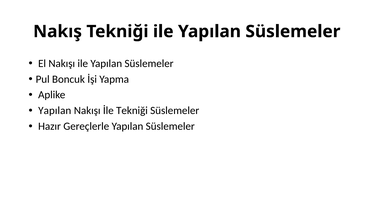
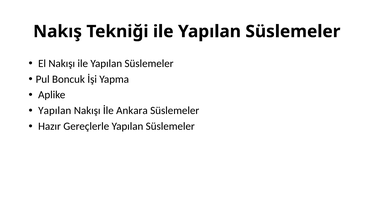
İle Tekniği: Tekniği -> Ankara
